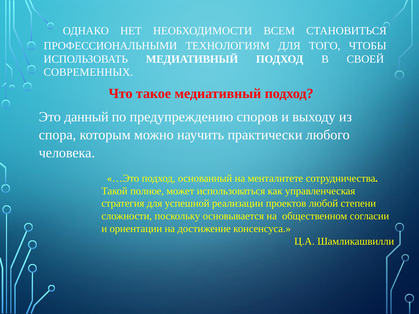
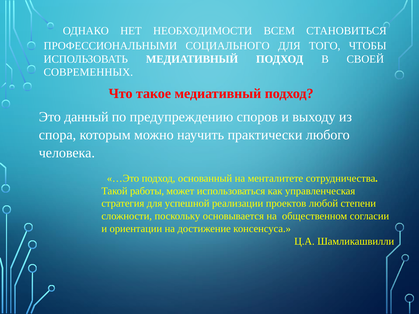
ТЕХНОЛОГИЯМ: ТЕХНОЛОГИЯМ -> СОЦИАЛЬНОГО
полное: полное -> работы
